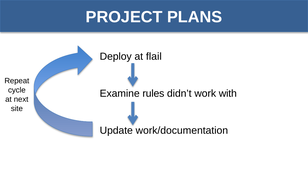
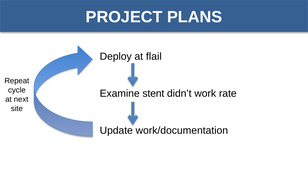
rules: rules -> stent
with: with -> rate
